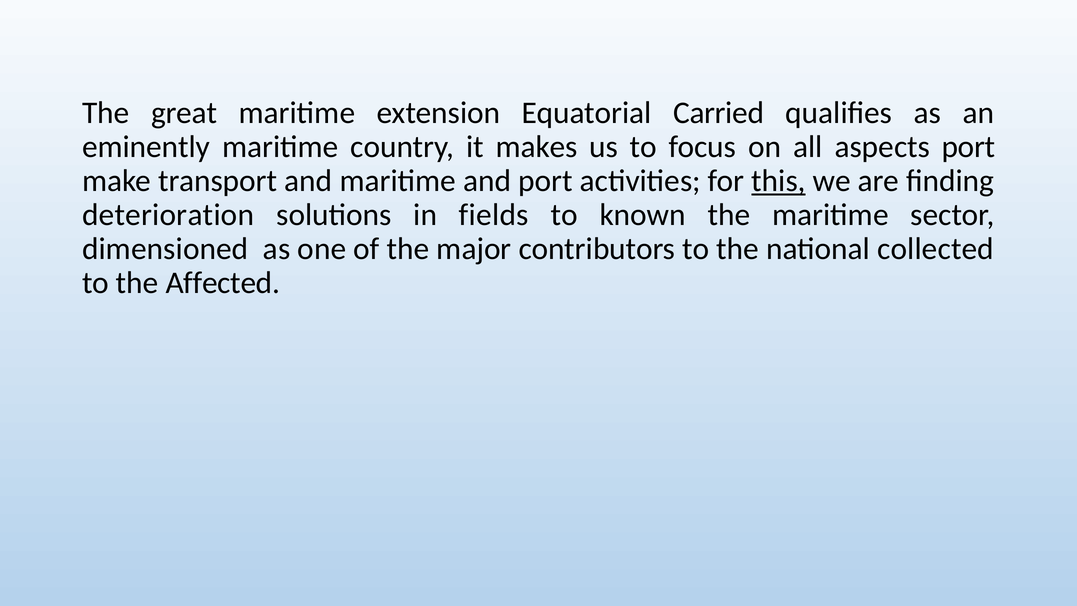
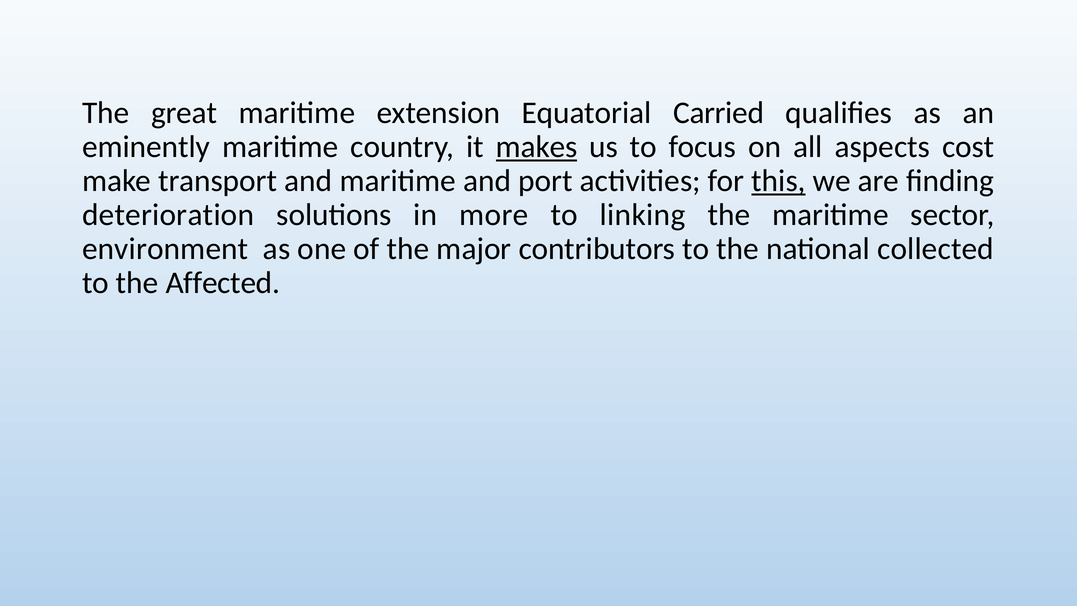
makes underline: none -> present
aspects port: port -> cost
fields: fields -> more
known: known -> linking
dimensioned: dimensioned -> environment
